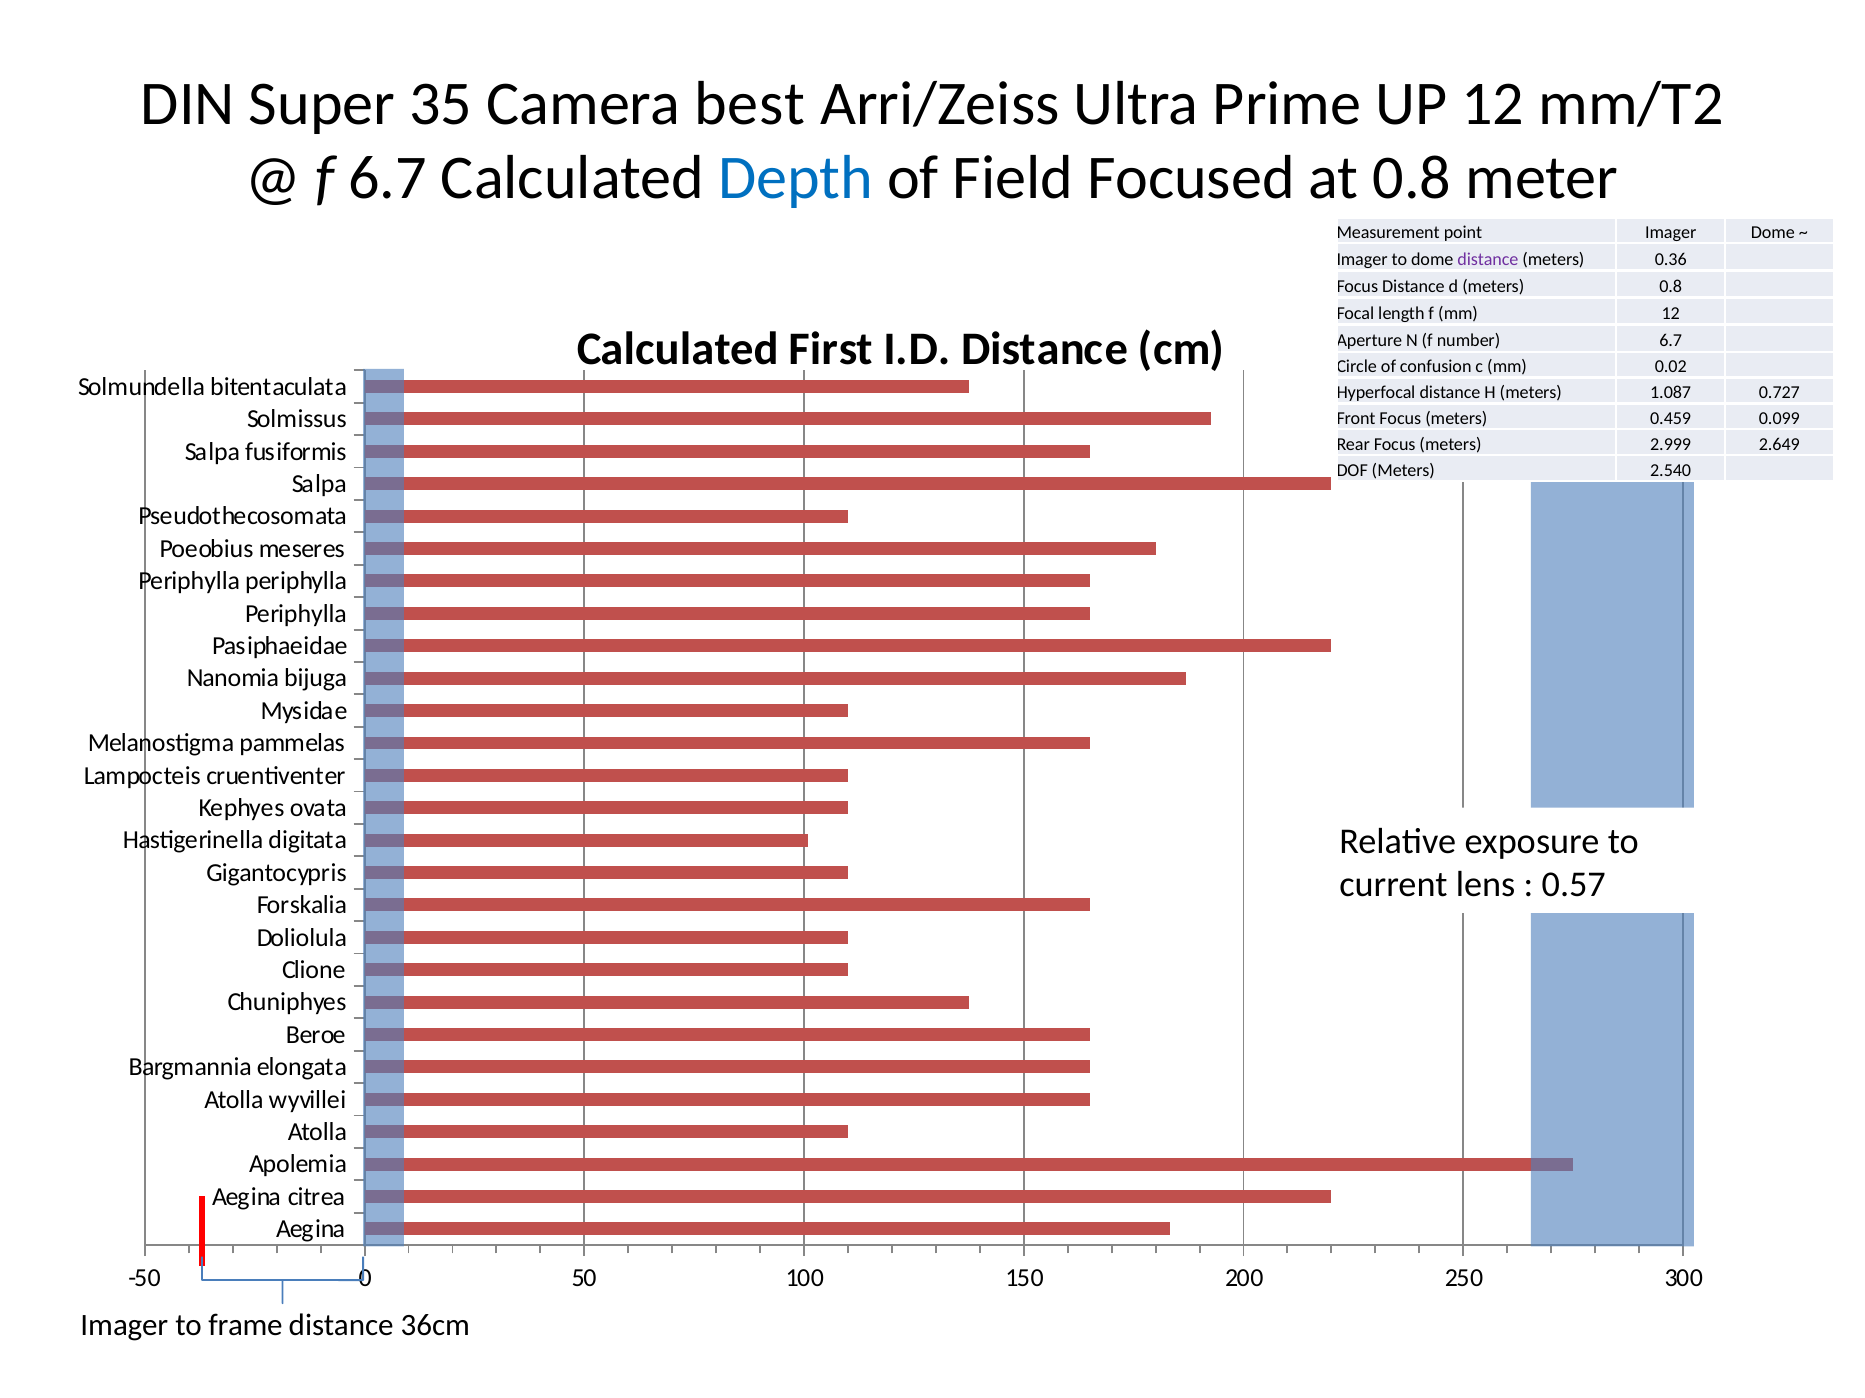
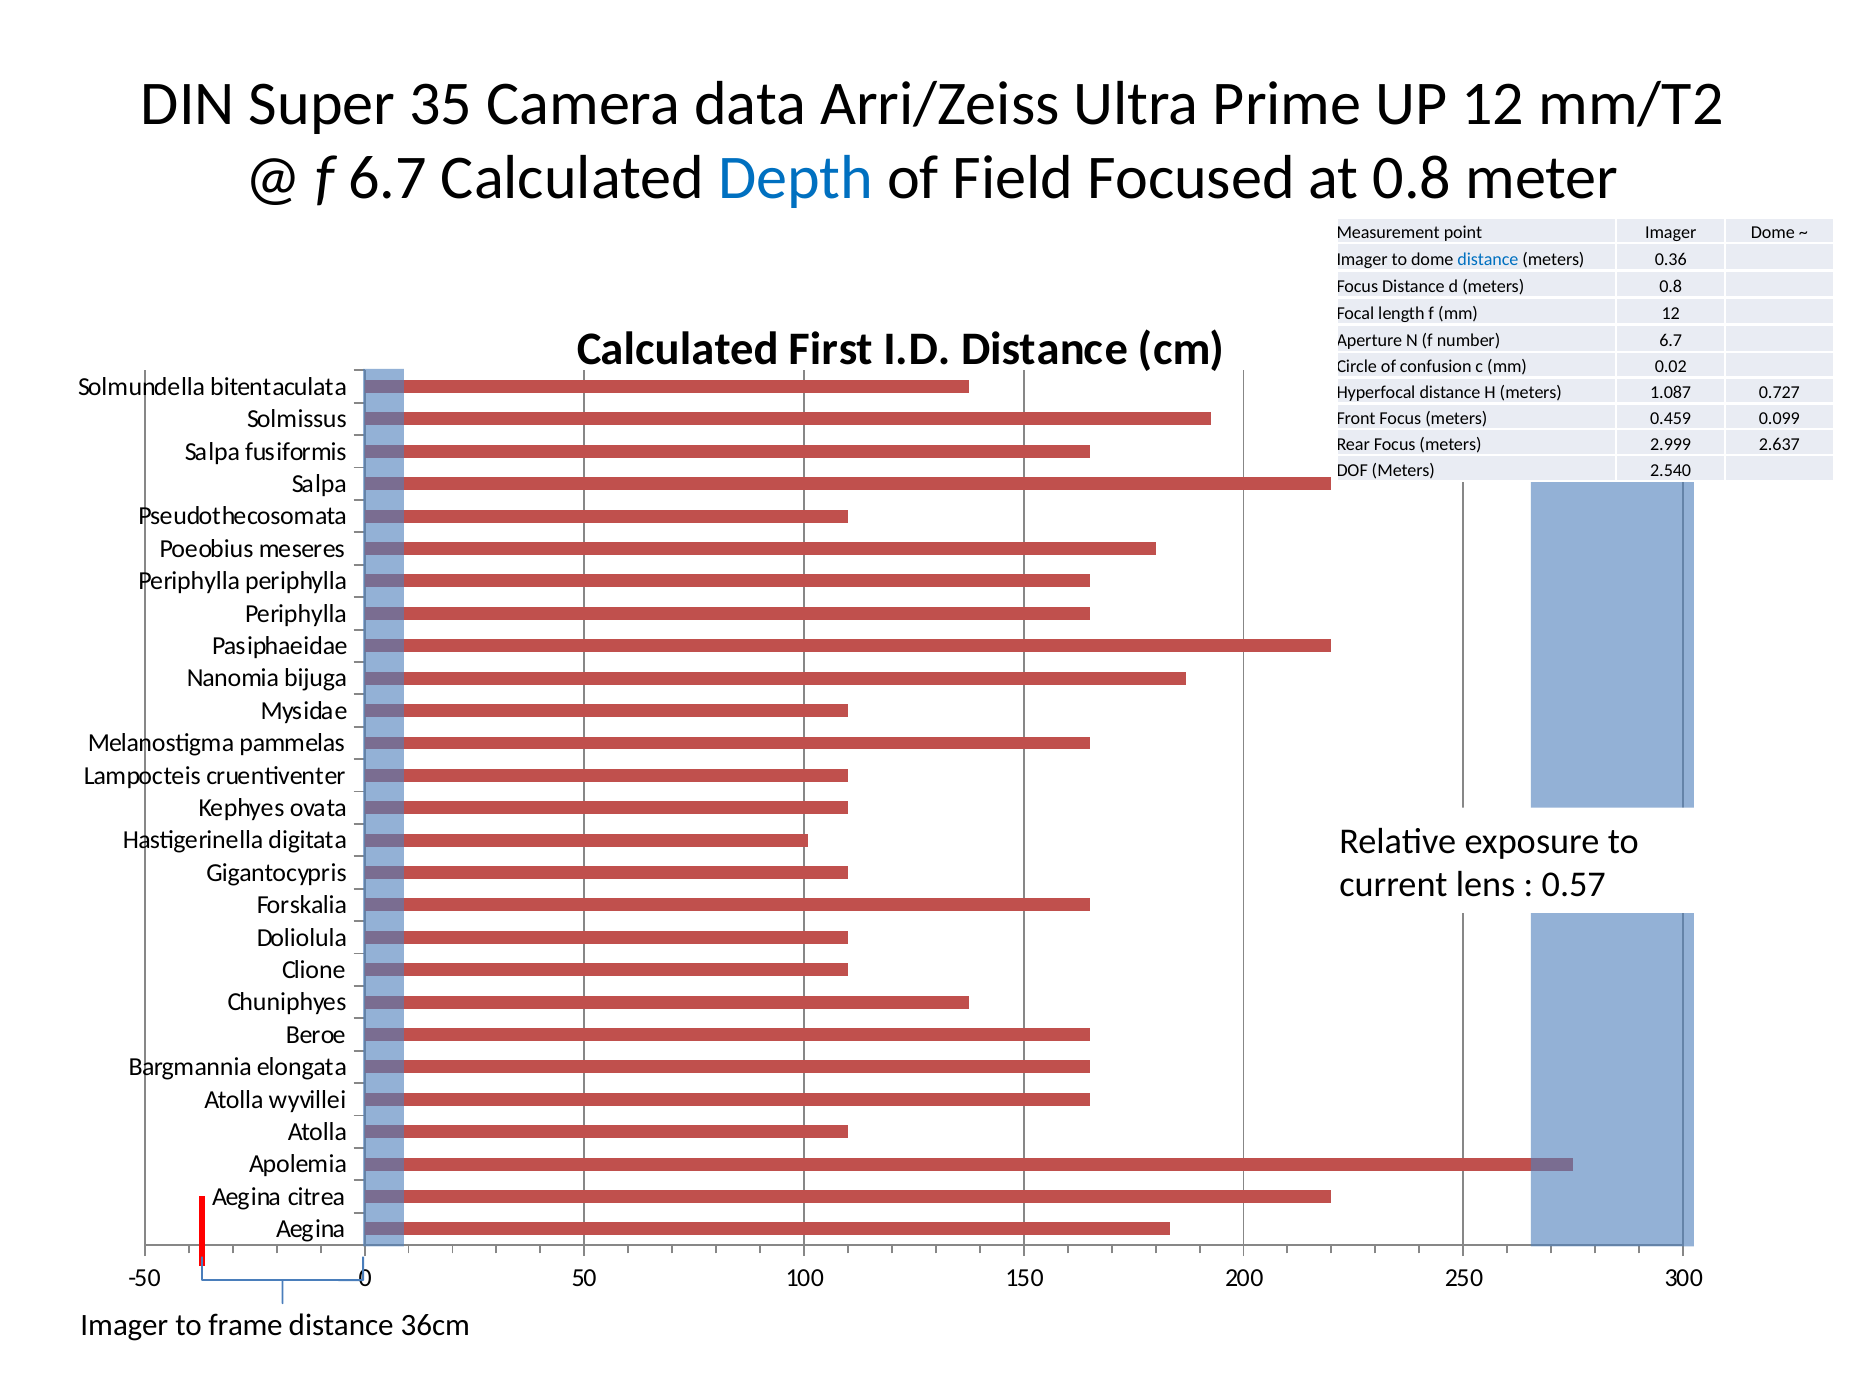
best: best -> data
distance at (1488, 260) colour: purple -> blue
2.649: 2.649 -> 2.637
